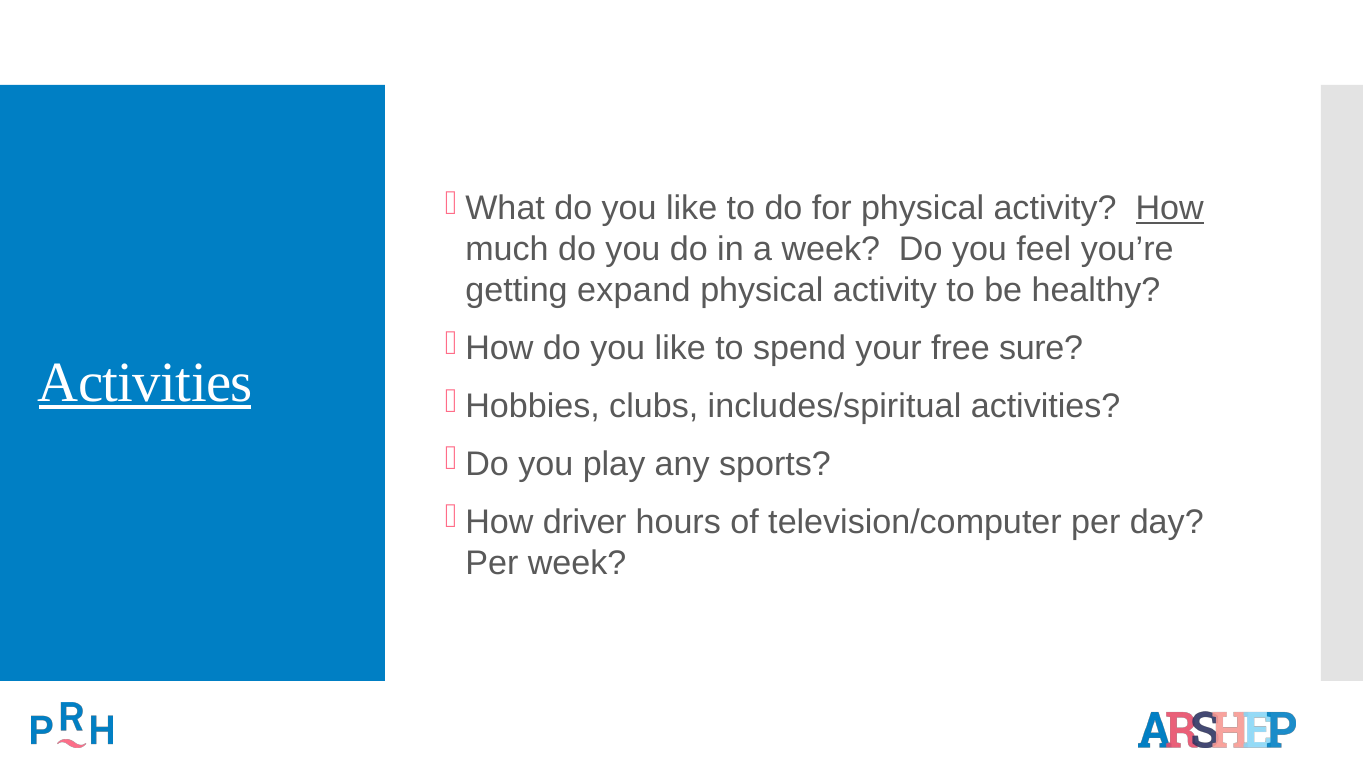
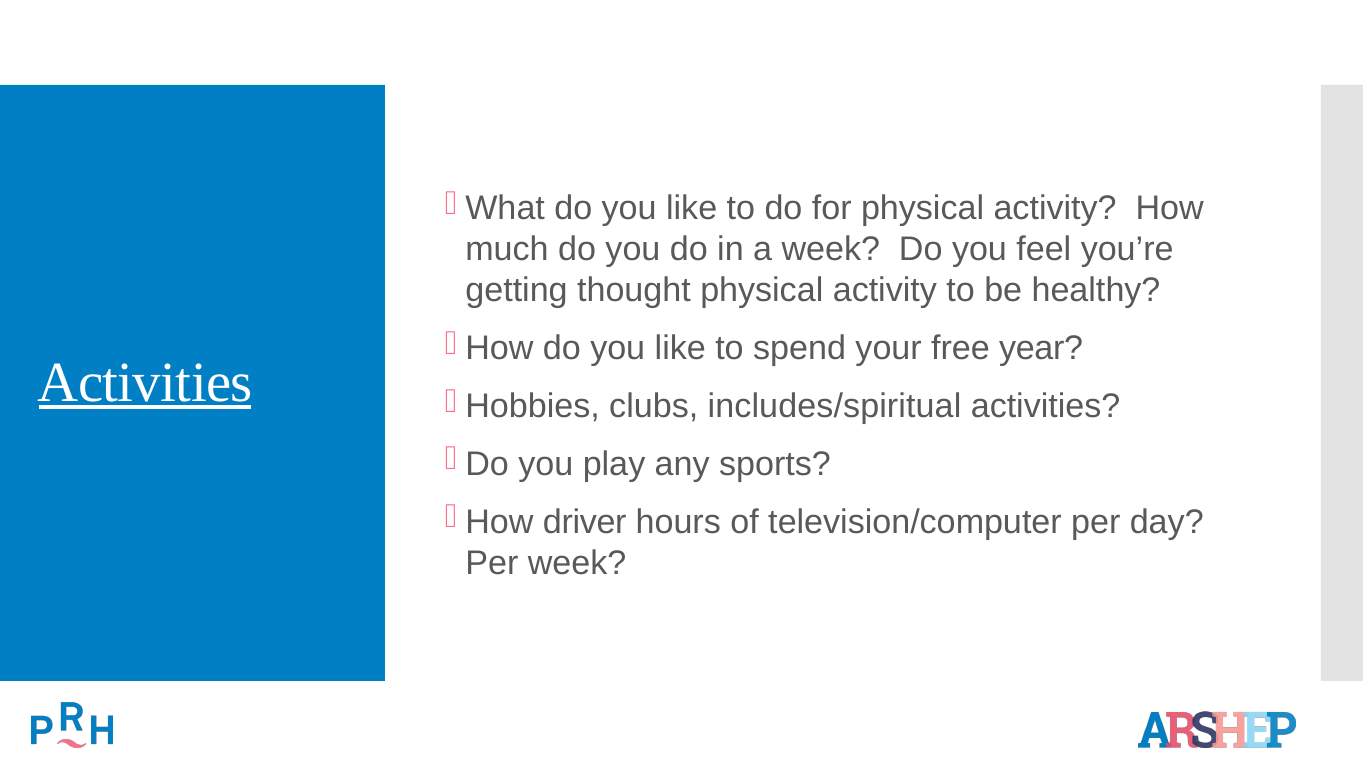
How underline: present -> none
expand: expand -> thought
sure: sure -> year
